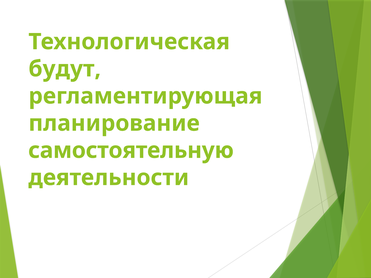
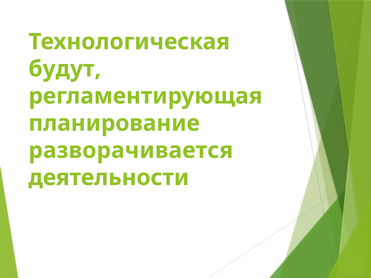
самостоятельную: самостоятельную -> разворачивается
